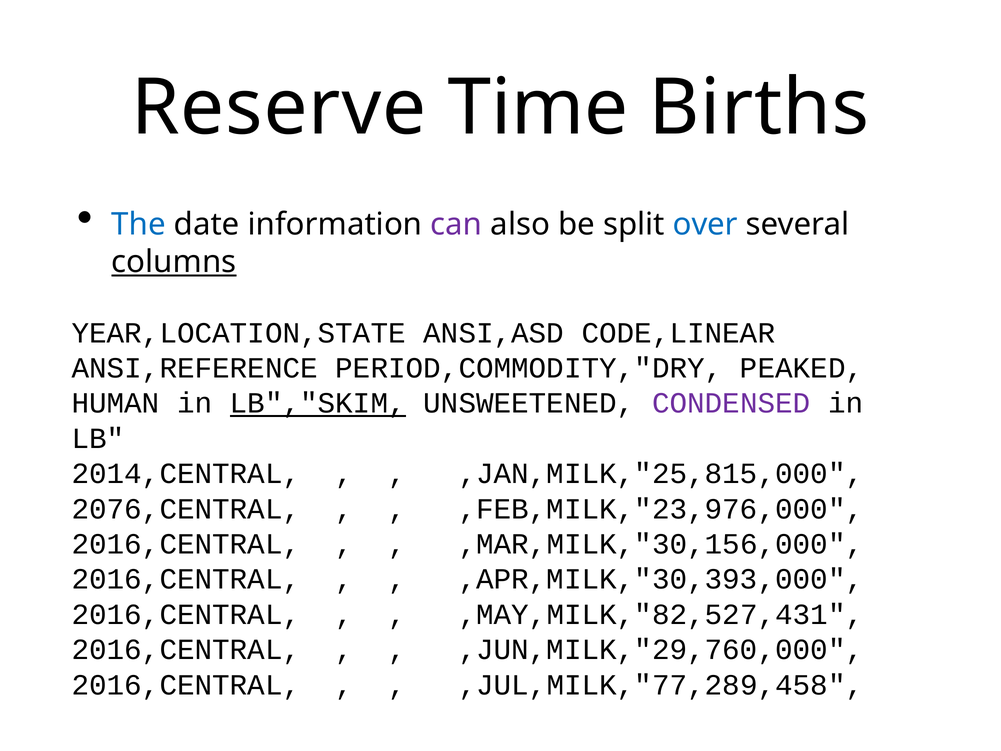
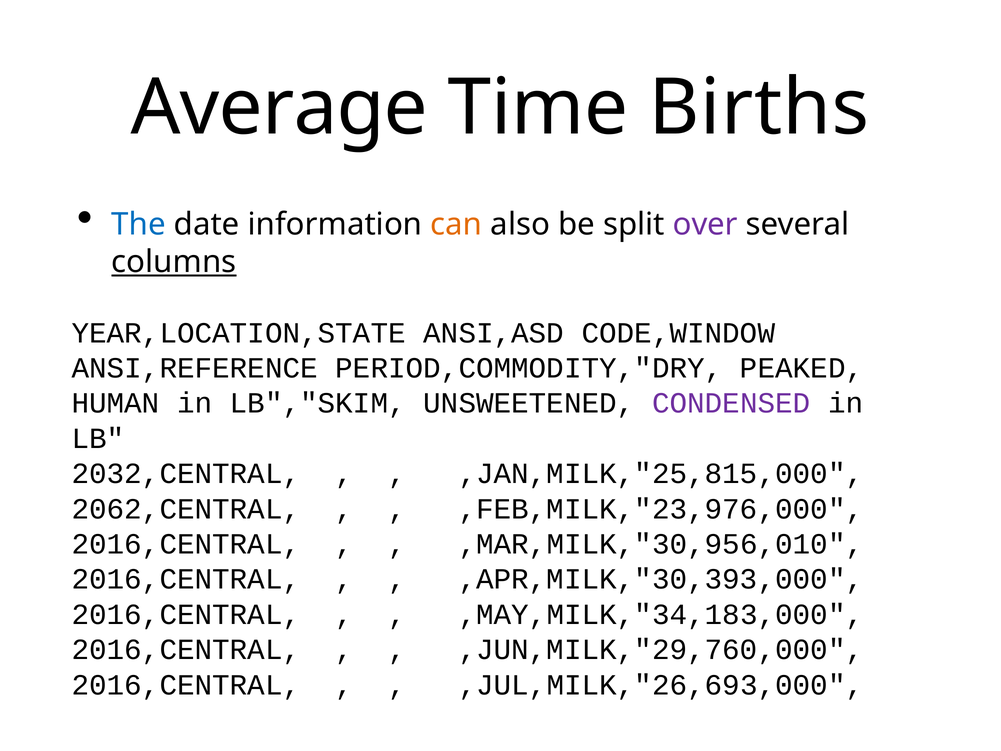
Reserve: Reserve -> Average
can colour: purple -> orange
over colour: blue -> purple
CODE,LINEAR: CODE,LINEAR -> CODE,WINDOW
LB","SKIM underline: present -> none
2014,CENTRAL: 2014,CENTRAL -> 2032,CENTRAL
2076,CENTRAL: 2076,CENTRAL -> 2062,CENTRAL
,MAR,MILK,"30,156,000: ,MAR,MILK,"30,156,000 -> ,MAR,MILK,"30,956,010
,MAY,MILK,"82,527,431: ,MAY,MILK,"82,527,431 -> ,MAY,MILK,"34,183,000
,JUL,MILK,"77,289,458: ,JUL,MILK,"77,289,458 -> ,JUL,MILK,"26,693,000
